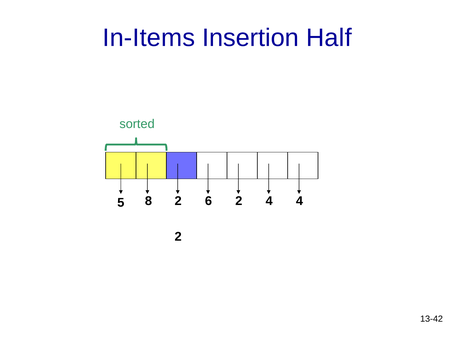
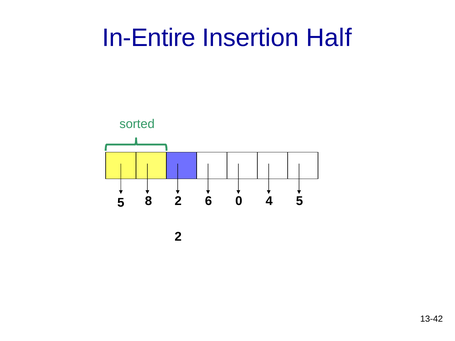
In-Items: In-Items -> In-Entire
6 2: 2 -> 0
4 4: 4 -> 5
